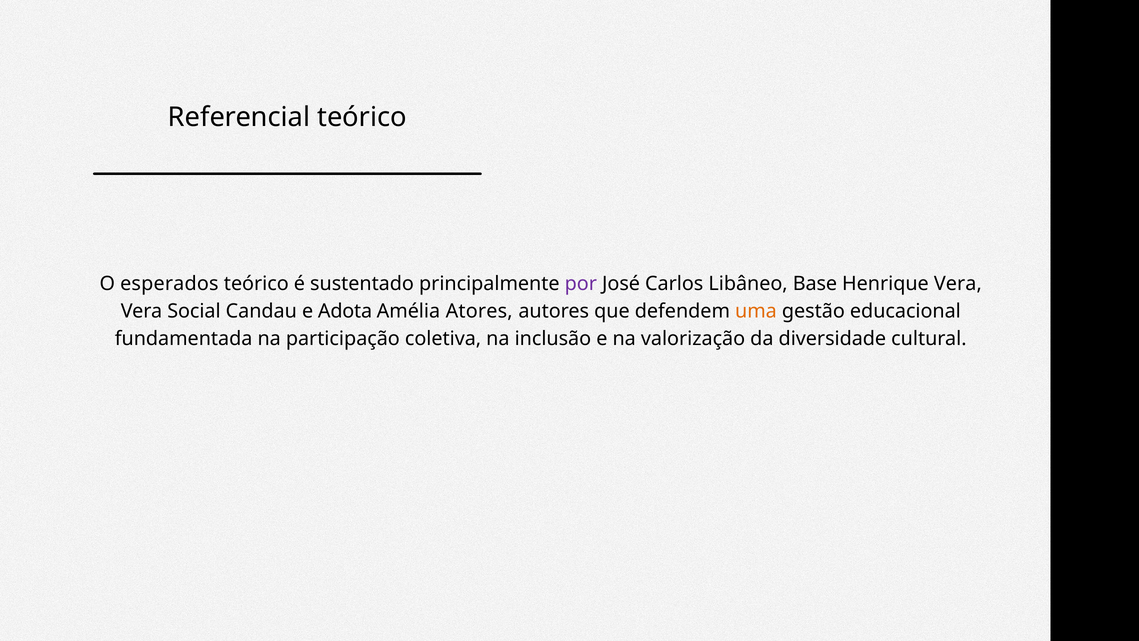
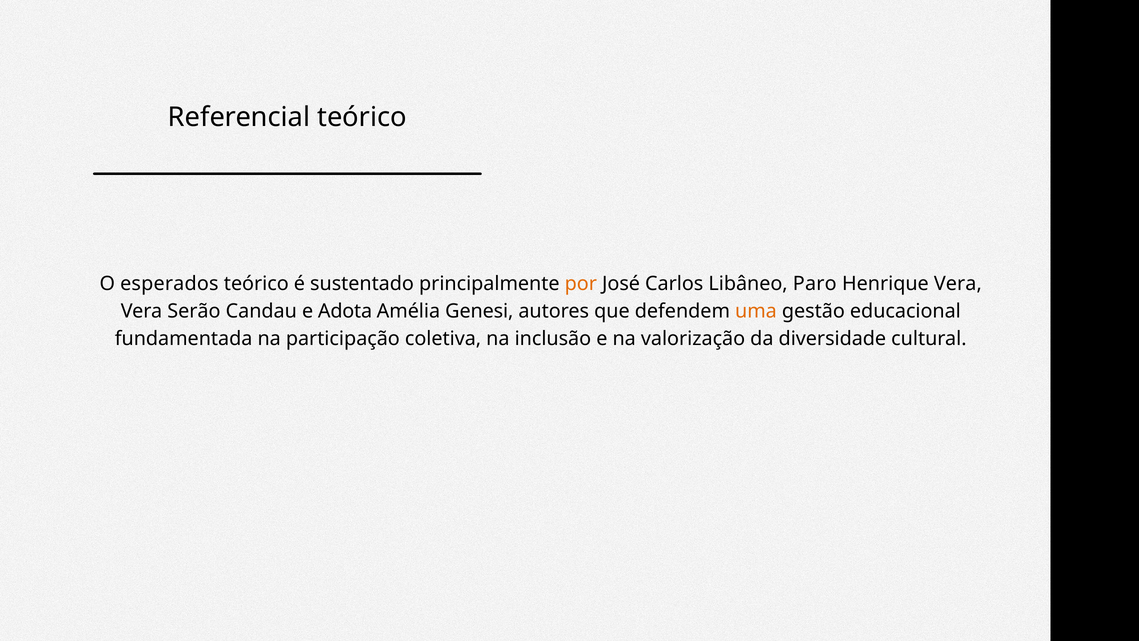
por colour: purple -> orange
Base: Base -> Paro
Social: Social -> Serão
Atores: Atores -> Genesi
